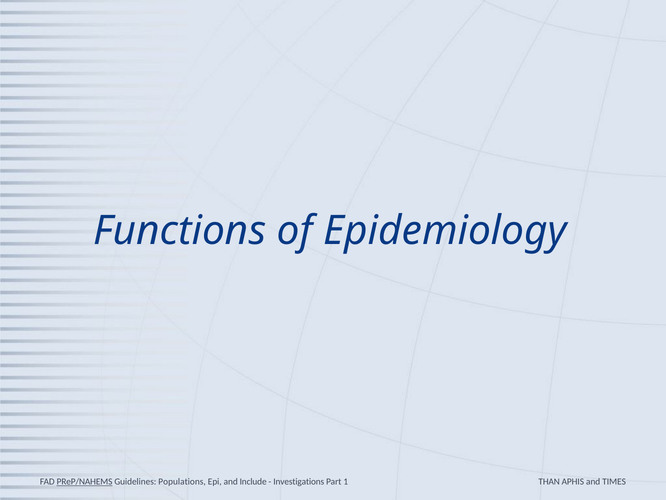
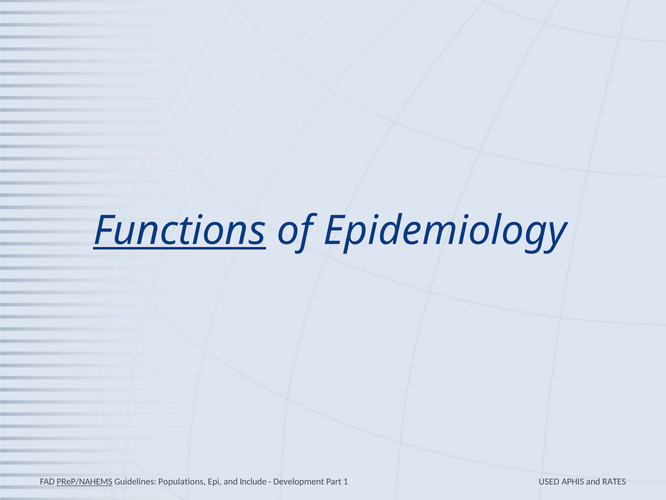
Functions underline: none -> present
Investigations: Investigations -> Development
THAN: THAN -> USED
TIMES: TIMES -> RATES
